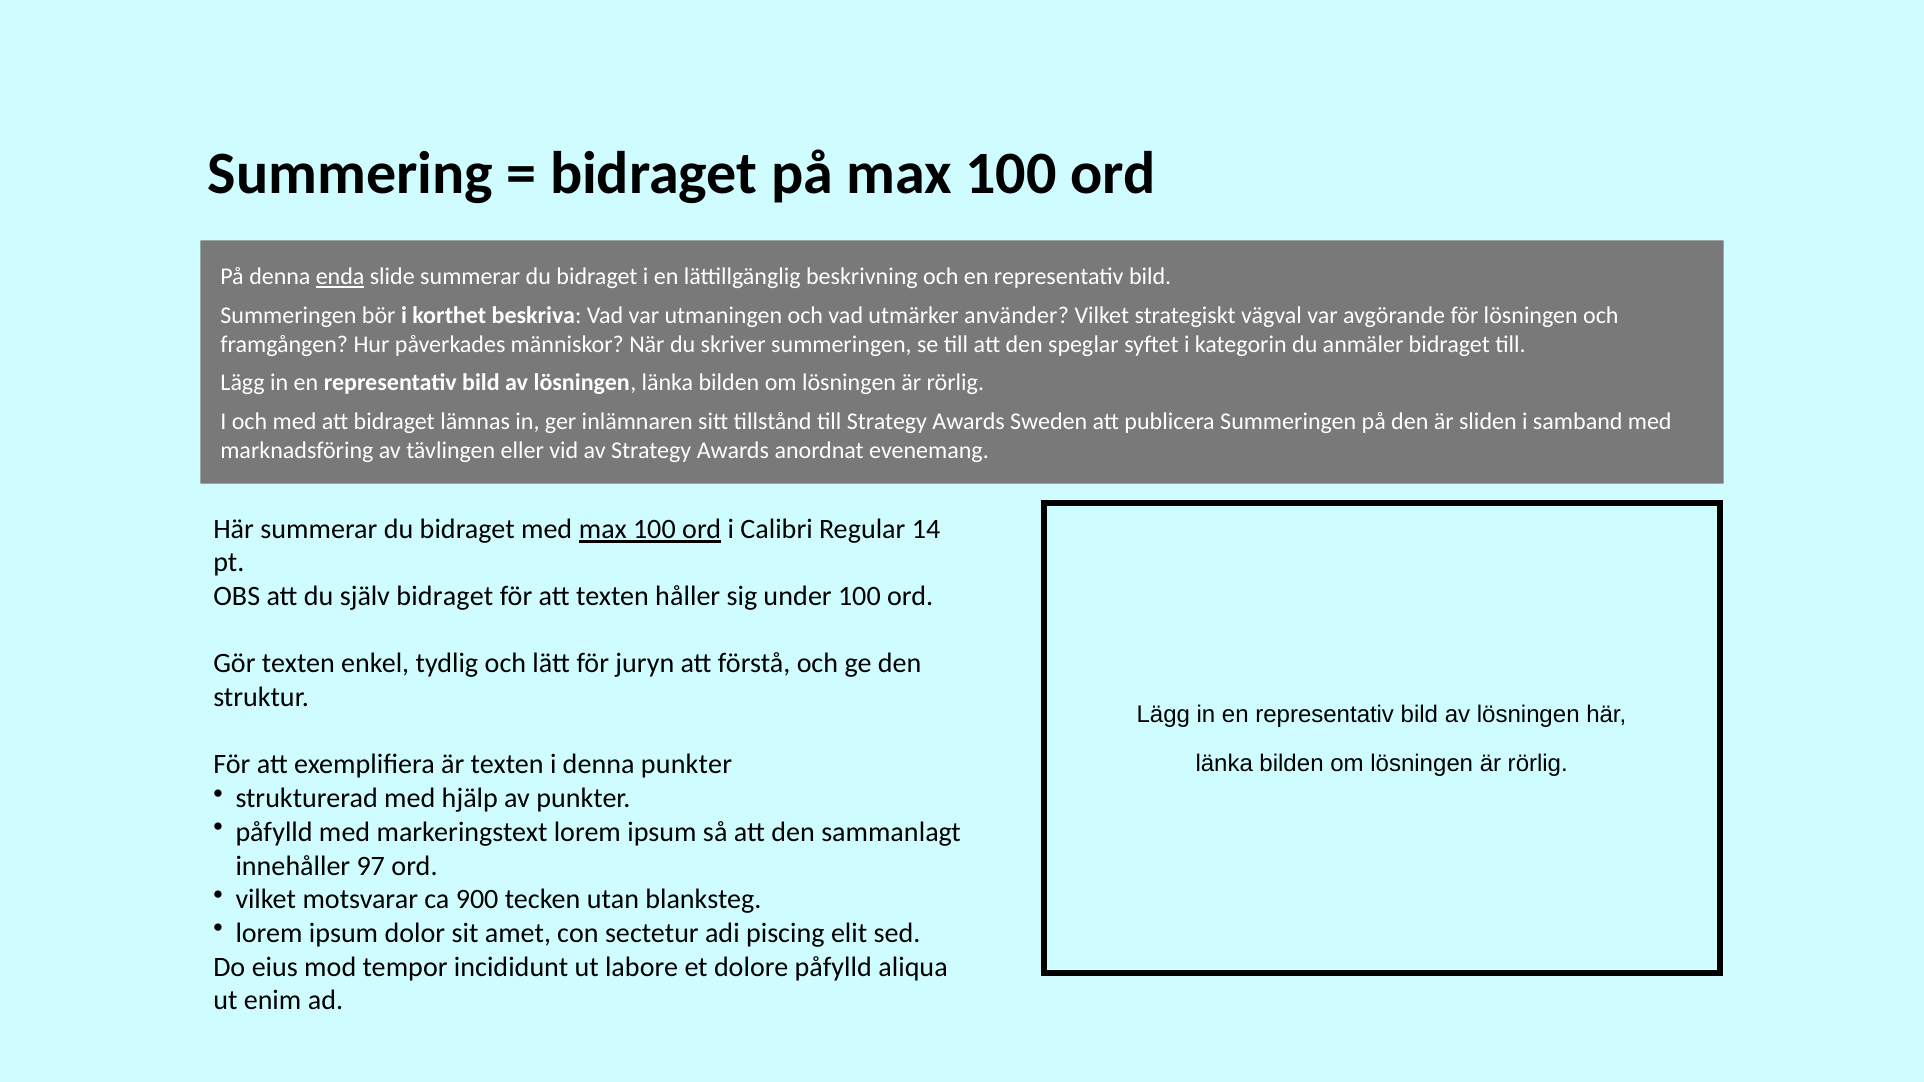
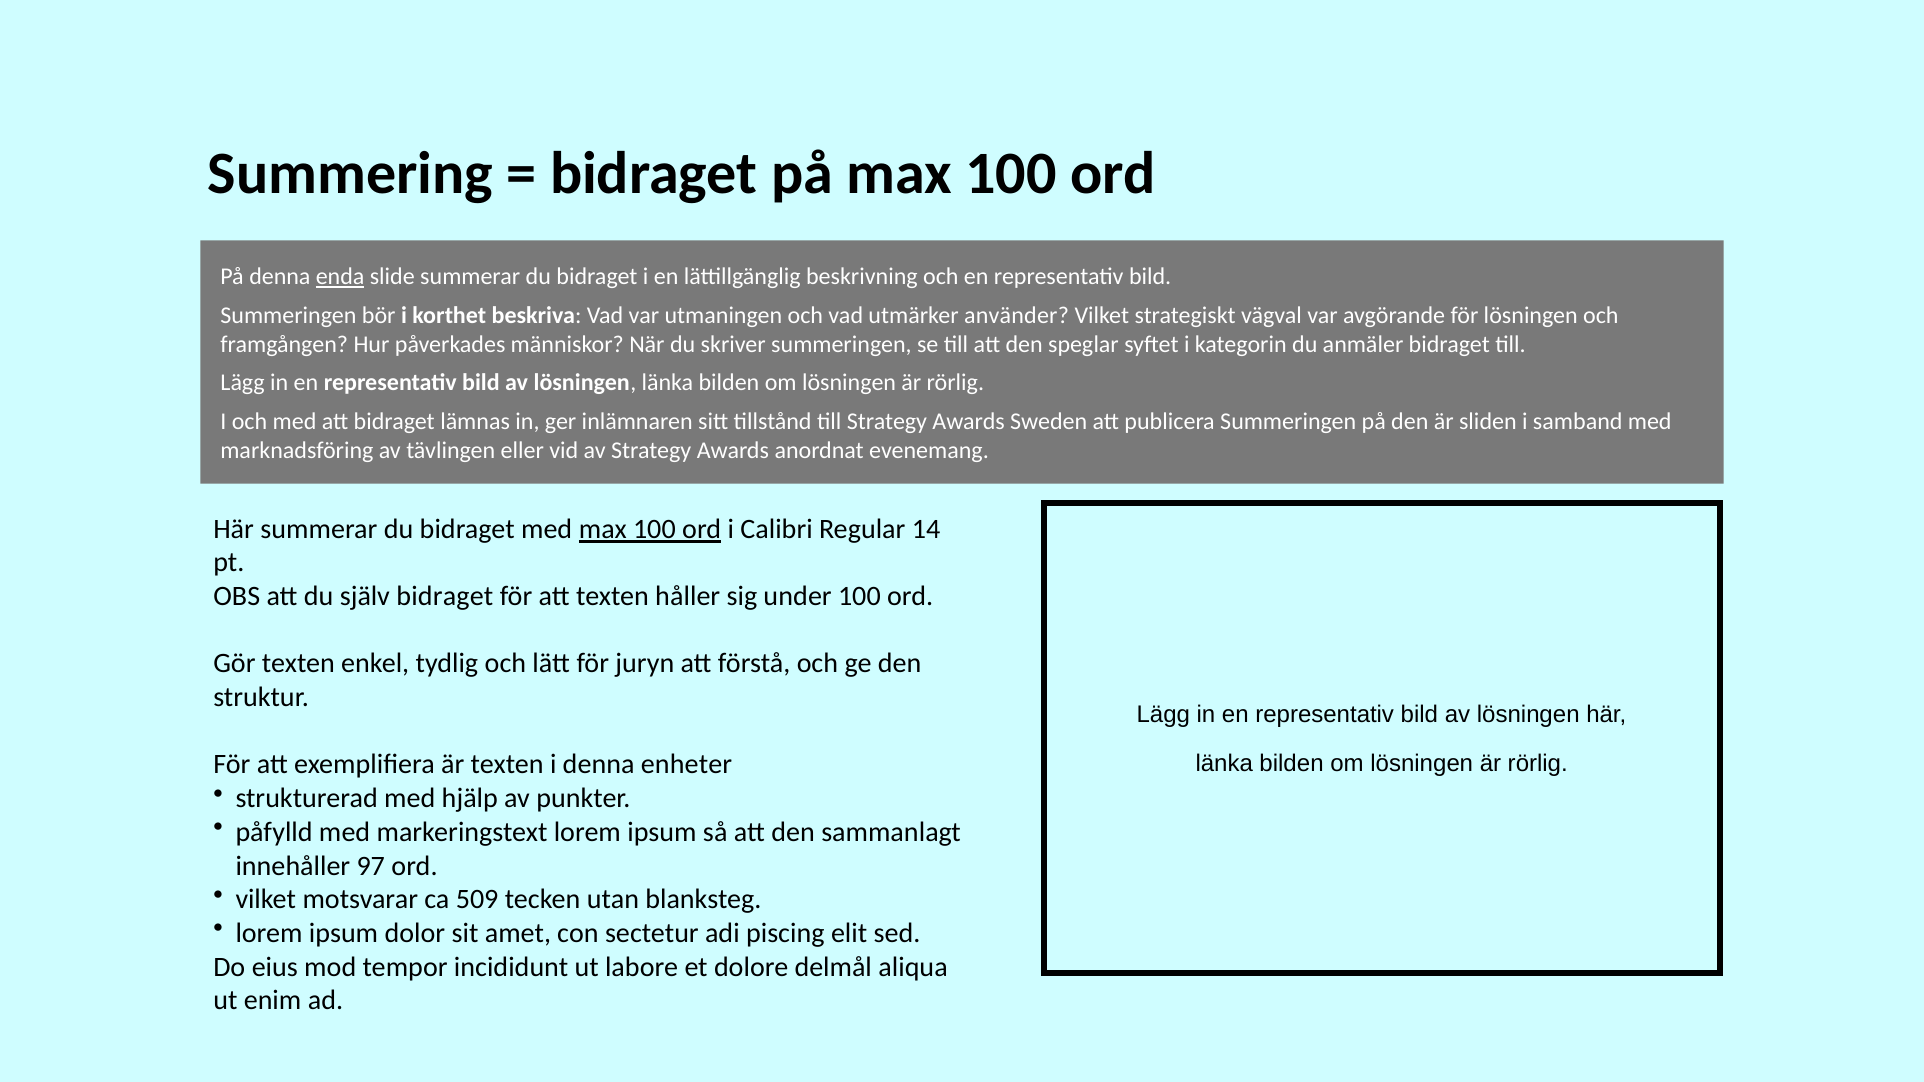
denna punkter: punkter -> enheter
900: 900 -> 509
dolore påfylld: påfylld -> delmål
